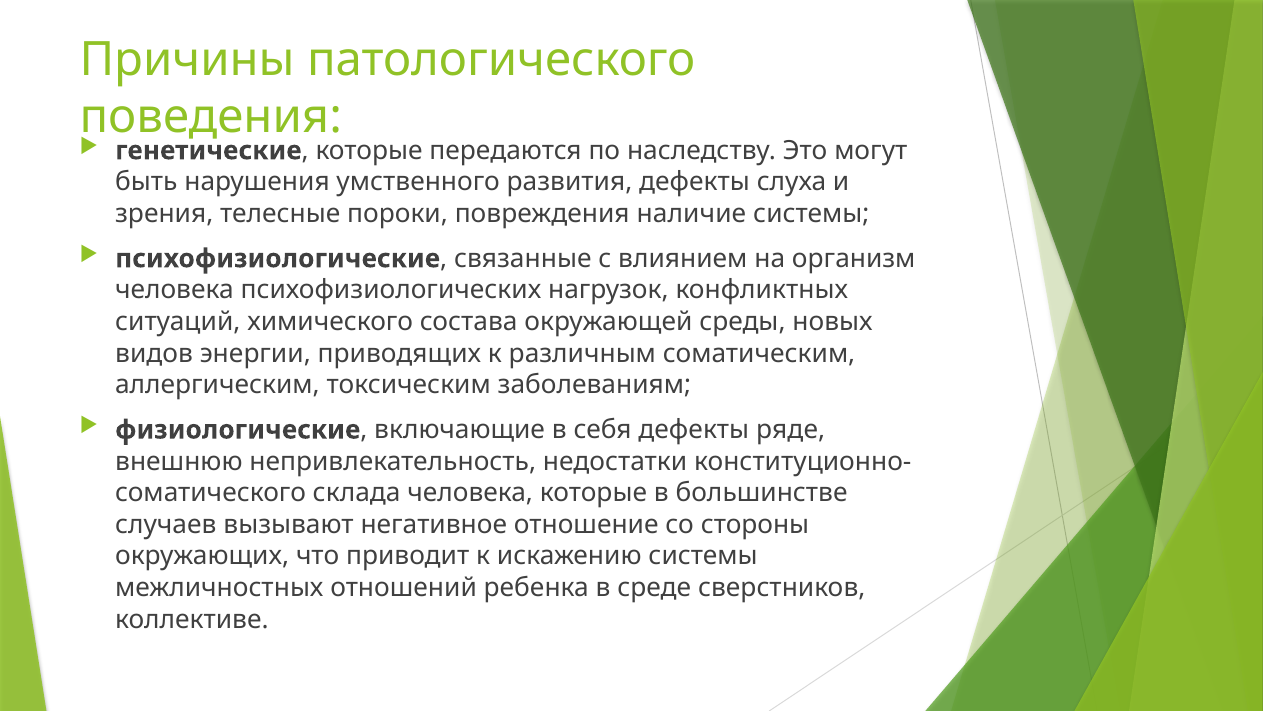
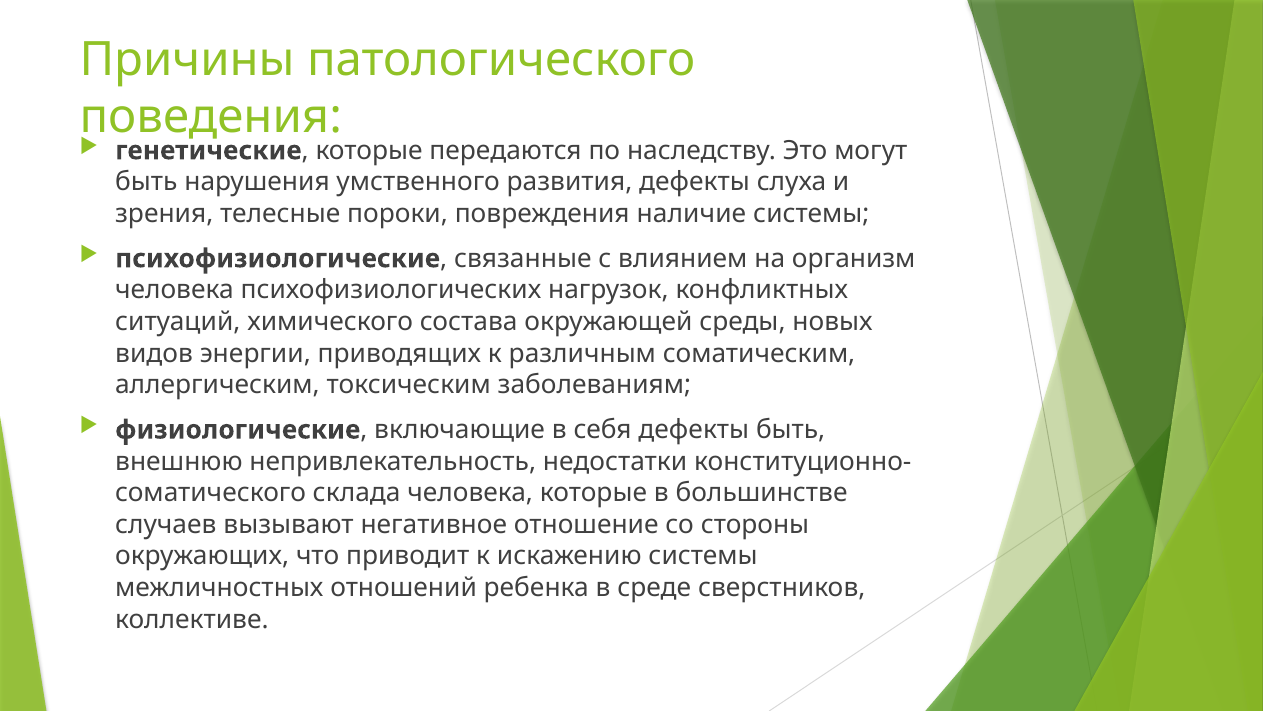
дефекты ряде: ряде -> быть
